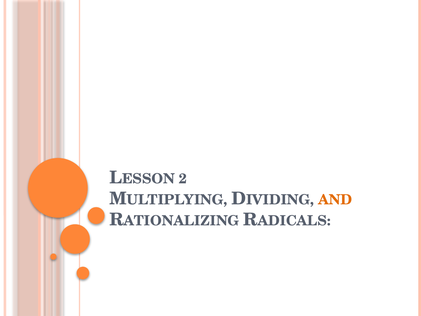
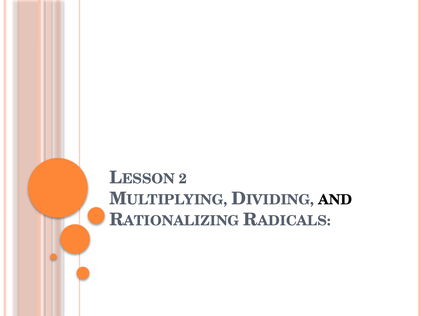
AND colour: orange -> black
